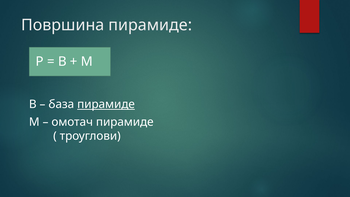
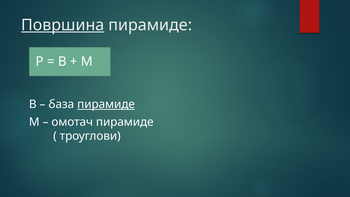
Површина underline: none -> present
